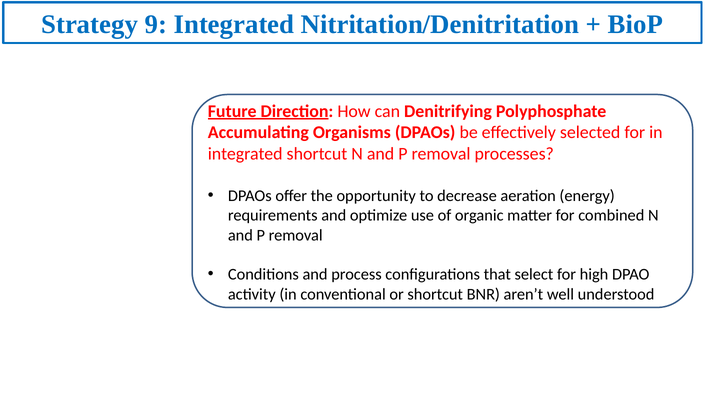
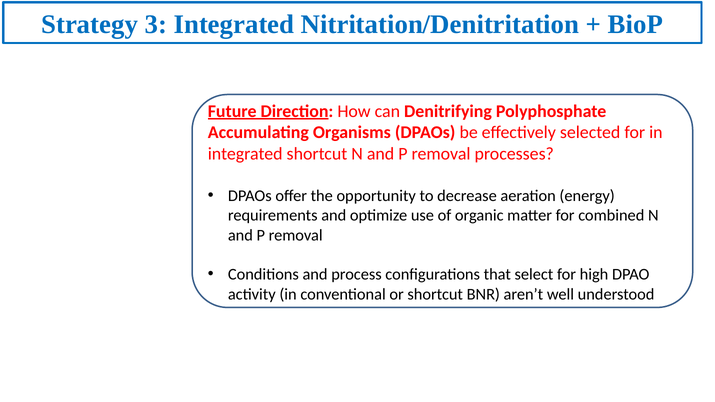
9: 9 -> 3
